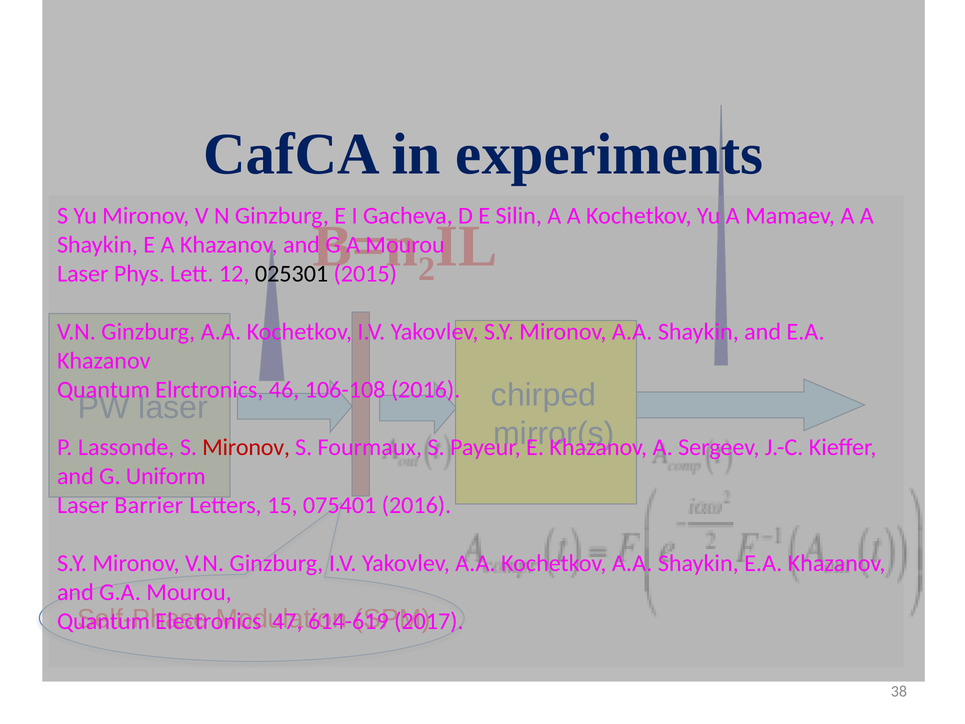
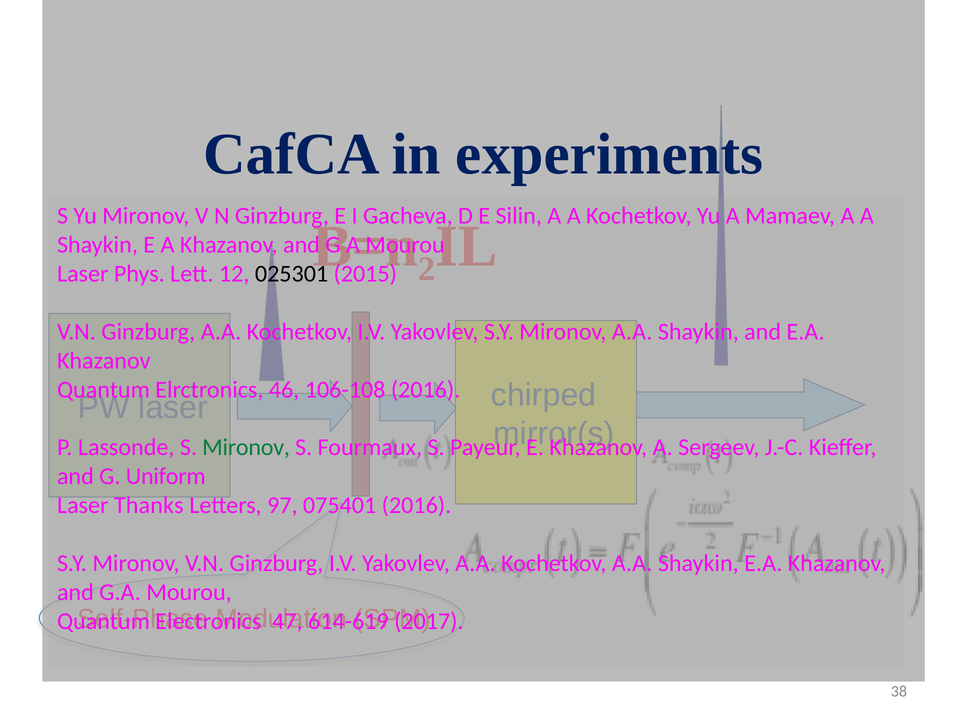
Mironov at (246, 447) colour: red -> green
Barrier: Barrier -> Thanks
15: 15 -> 97
